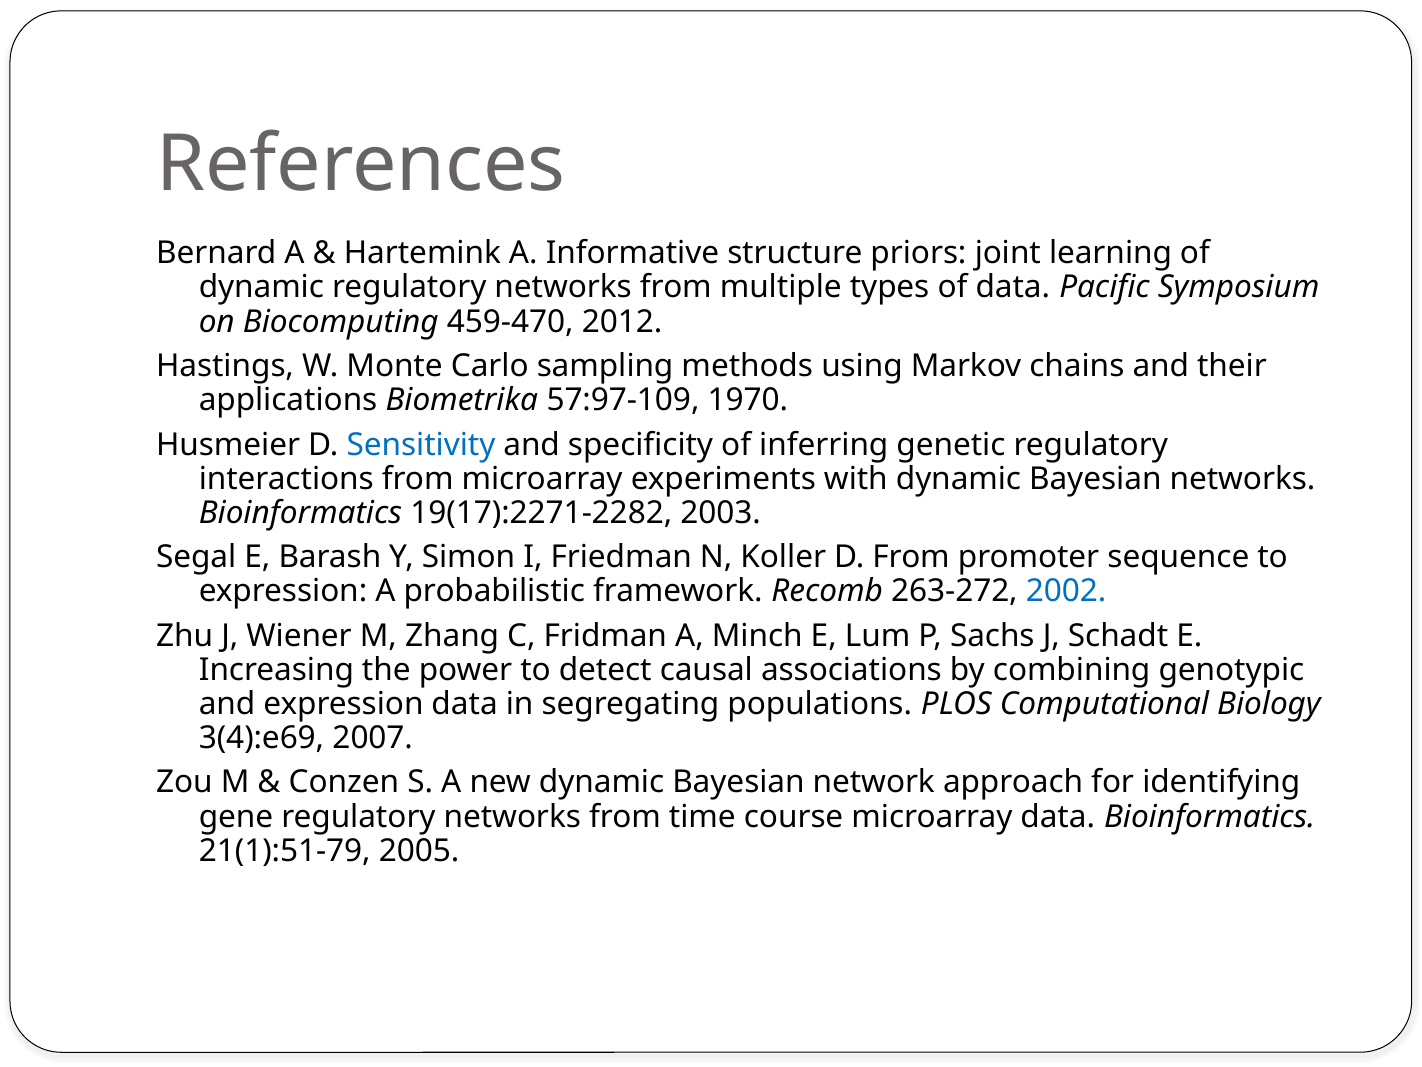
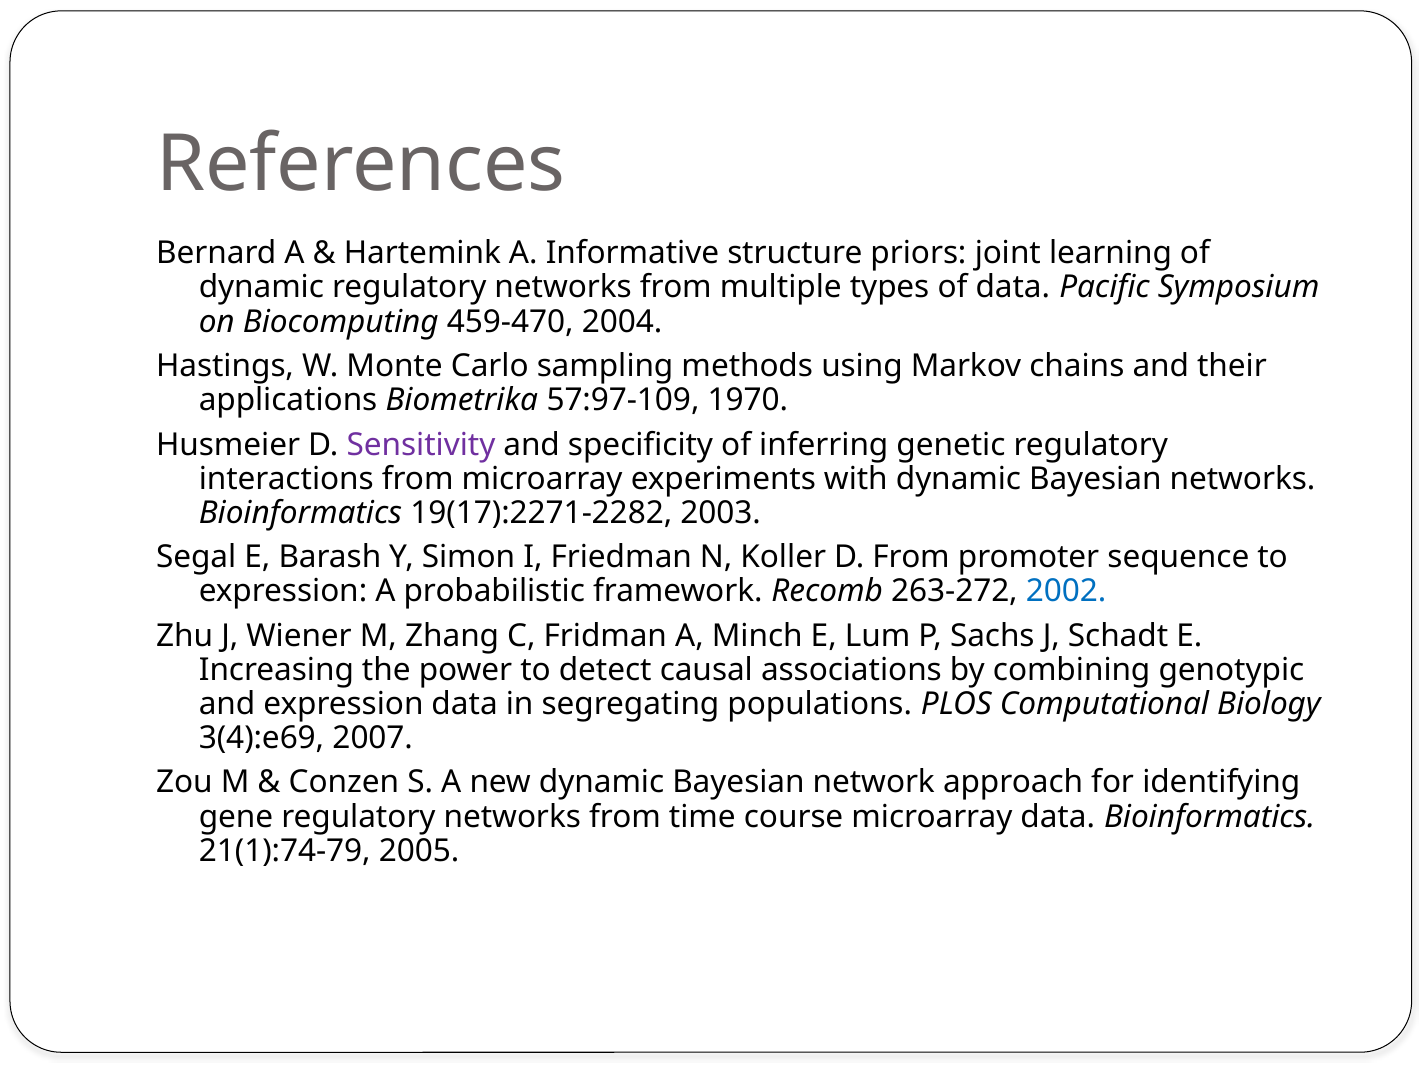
2012: 2012 -> 2004
Sensitivity colour: blue -> purple
21(1):51-79: 21(1):51-79 -> 21(1):74-79
